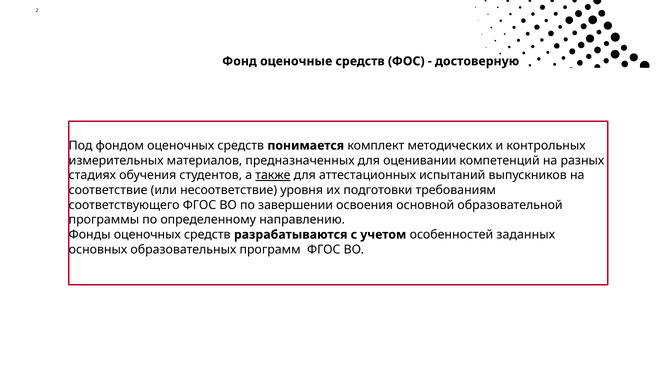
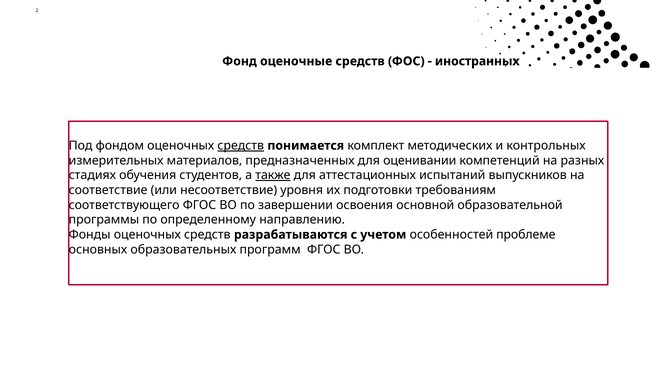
достоверную: достоверную -> иностранных
средств at (241, 145) underline: none -> present
заданных: заданных -> проблеме
